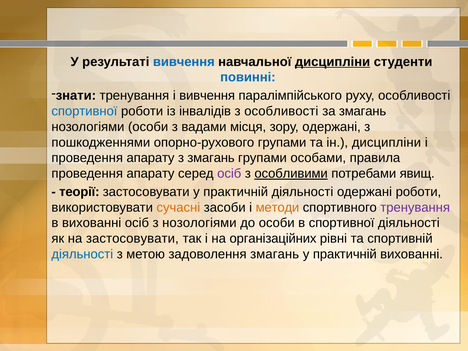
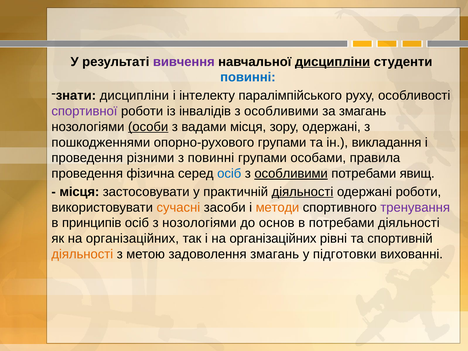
вивчення at (184, 62) colour: blue -> purple
знати тренування: тренування -> дисципліни
і вивчення: вивчення -> інтелекту
спортивної at (84, 111) colour: blue -> purple
особливості at (281, 111): особливості -> особливими
особи at (148, 127) underline: none -> present
ін дисципліни: дисципліни -> викладання
апарату at (151, 158): апарату -> різними
з змагань: змагань -> повинні
апарату at (151, 174): апарату -> фізична
осіб at (229, 174) colour: purple -> blue
теорії at (79, 192): теорії -> місця
діяльності at (303, 192) underline: none -> present
в вихованні: вихованні -> принципів
до особи: особи -> основ
в спортивної: спортивної -> потребами
як на застосовувати: застосовувати -> організаційних
діяльності at (82, 254) colour: blue -> orange
практичній at (345, 254): практичній -> підготовки
